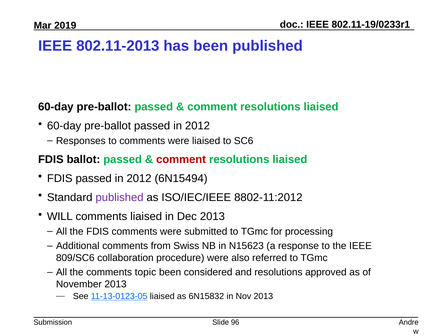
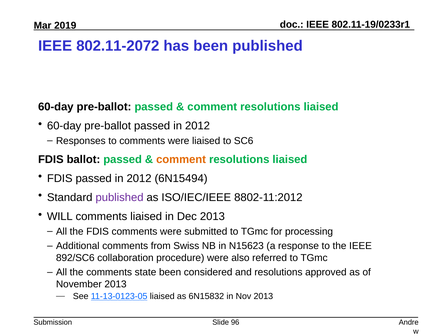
802.11-2013: 802.11-2013 -> 802.11-2072
comment at (181, 159) colour: red -> orange
809/SC6: 809/SC6 -> 892/SC6
topic: topic -> state
